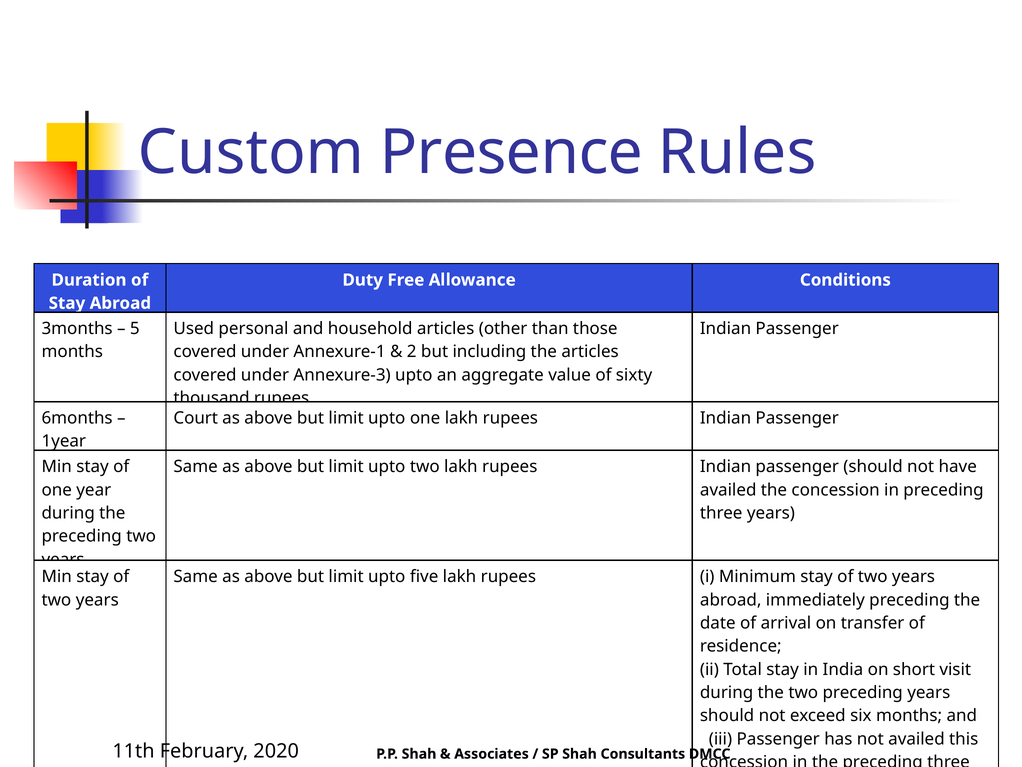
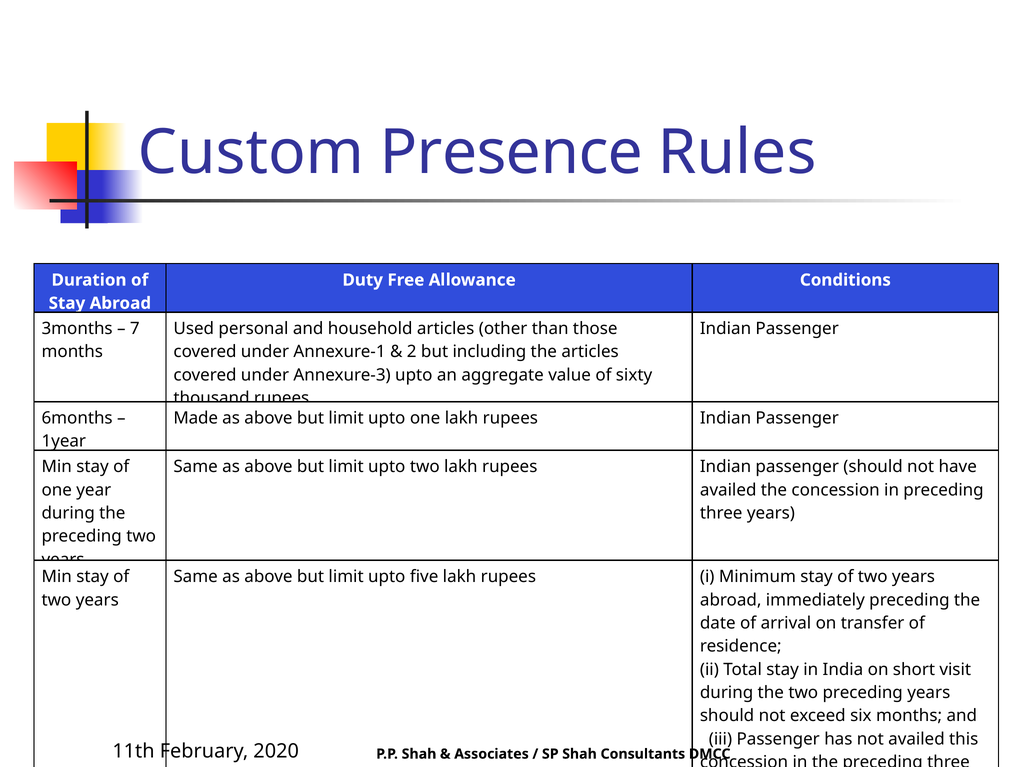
5: 5 -> 7
Court: Court -> Made
